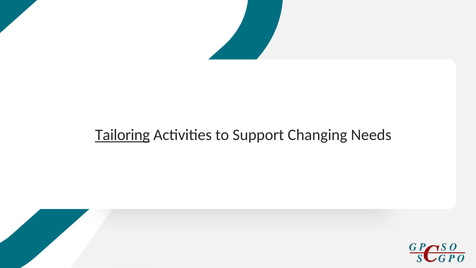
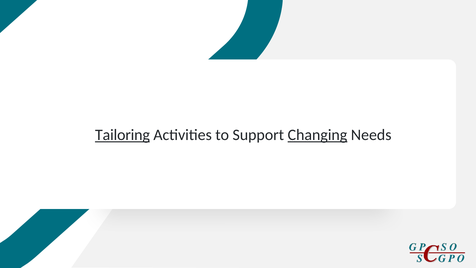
Changing underline: none -> present
